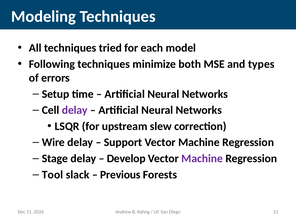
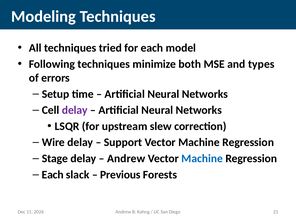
Develop at (126, 159): Develop -> Andrew
Machine at (202, 159) colour: purple -> blue
Tool at (53, 175): Tool -> Each
